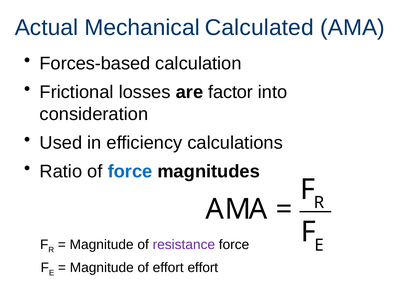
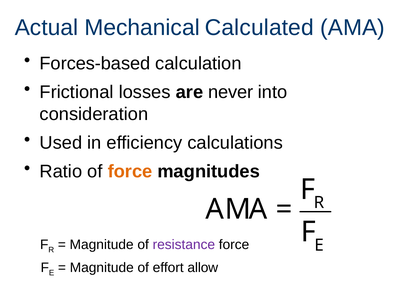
factor: factor -> never
force at (130, 172) colour: blue -> orange
effort effort: effort -> allow
